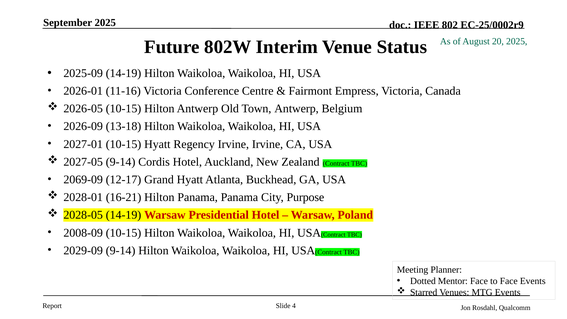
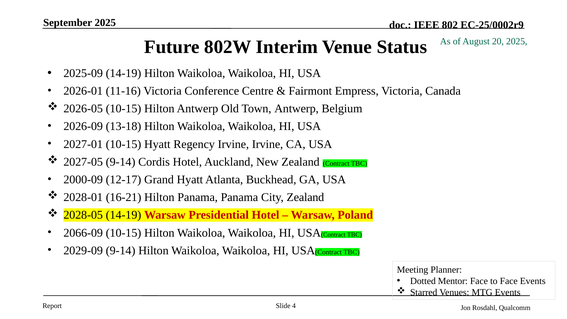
2069-09: 2069-09 -> 2000-09
City Purpose: Purpose -> Zealand
2008-09: 2008-09 -> 2066-09
